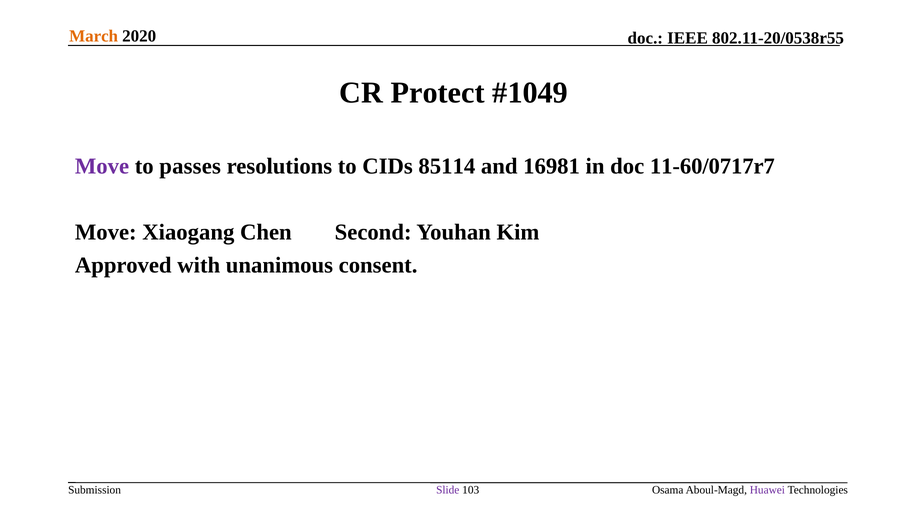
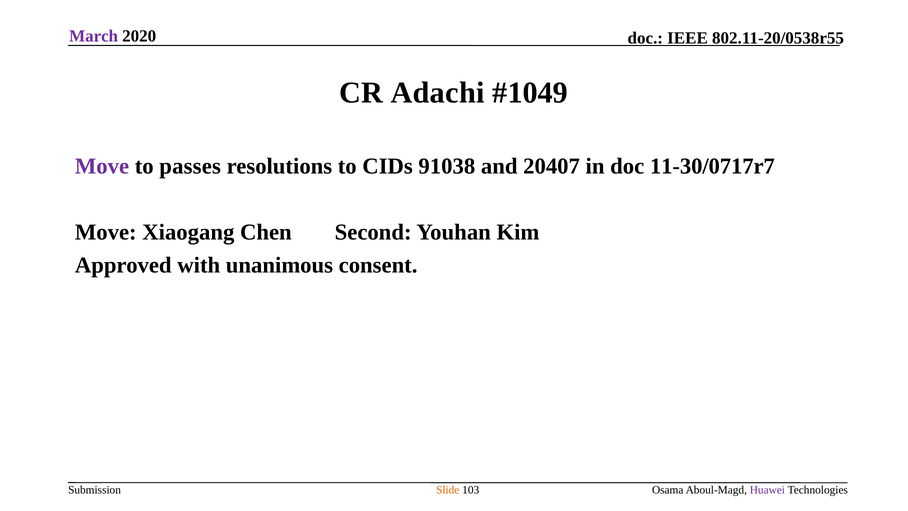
March colour: orange -> purple
Protect: Protect -> Adachi
85114: 85114 -> 91038
16981: 16981 -> 20407
11-60/0717r7: 11-60/0717r7 -> 11-30/0717r7
Slide colour: purple -> orange
